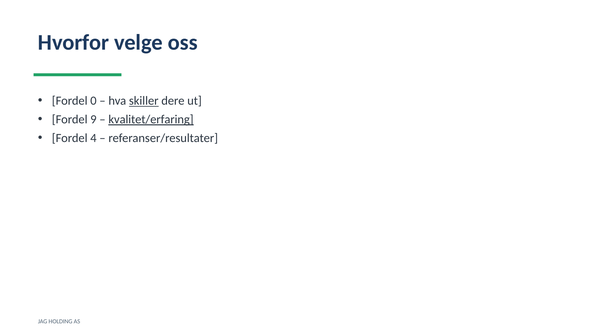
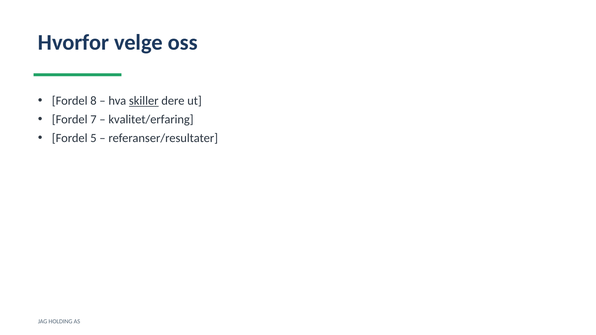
0: 0 -> 8
9: 9 -> 7
kvalitet/erfaring underline: present -> none
4: 4 -> 5
